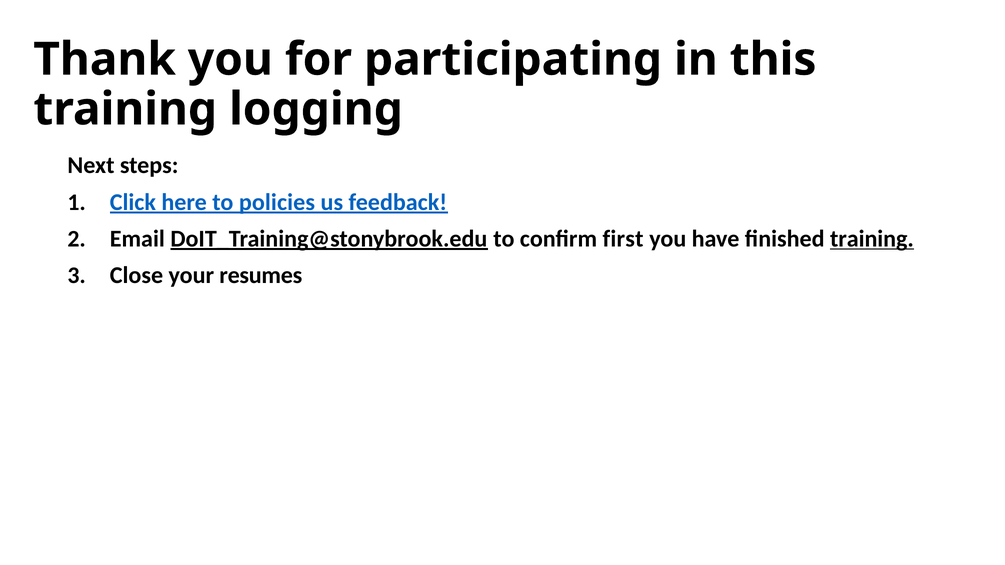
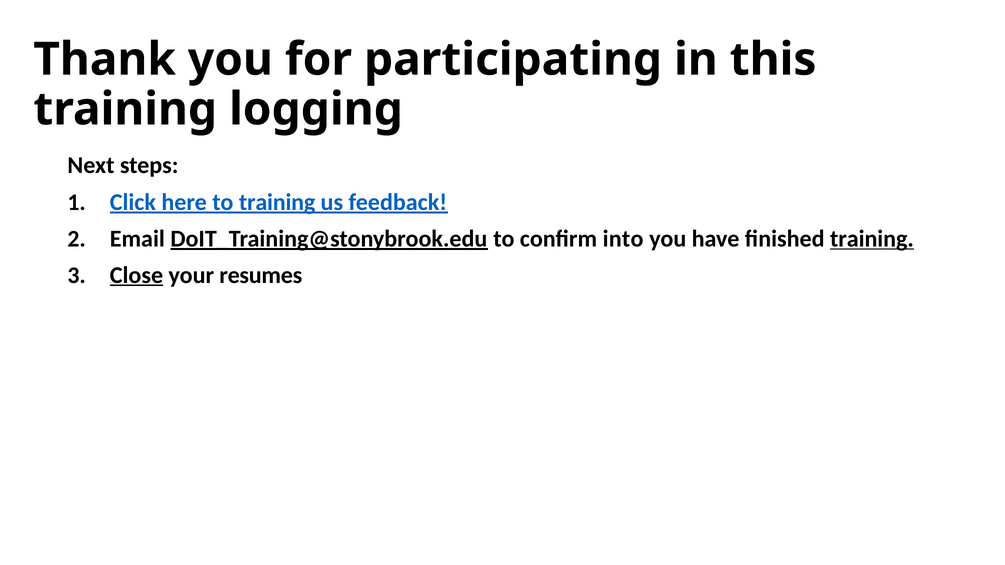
to policies: policies -> training
first: first -> into
Close underline: none -> present
